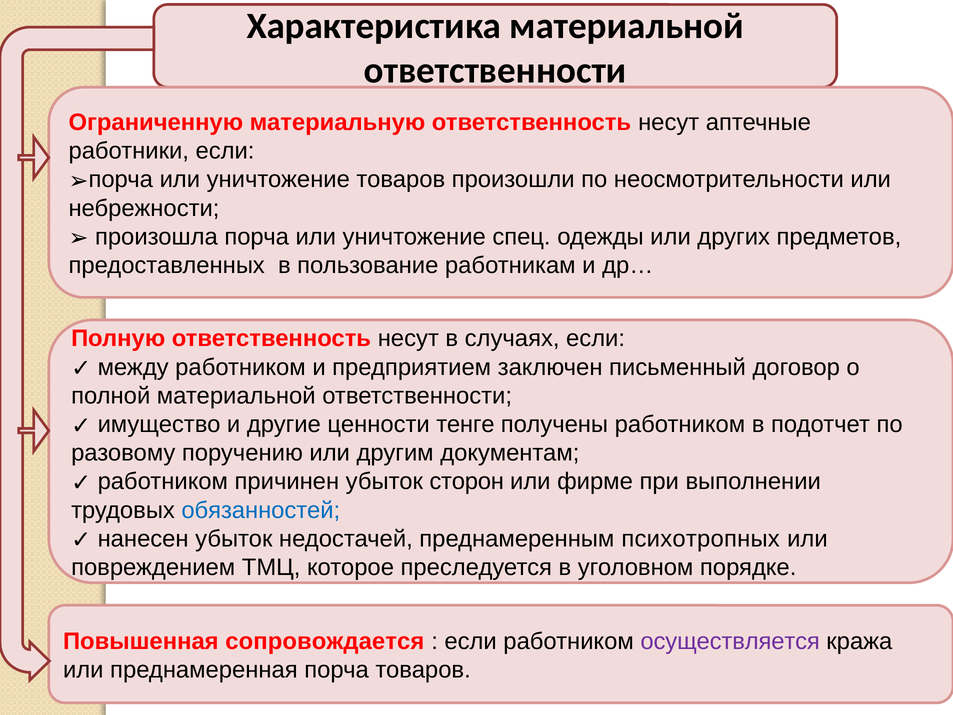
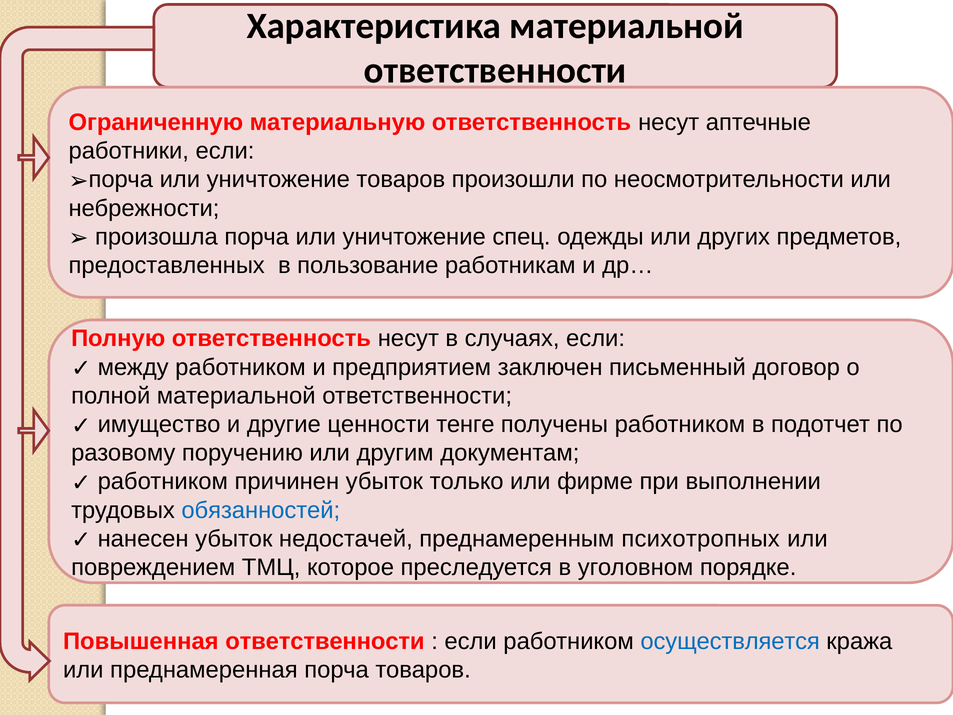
сторон: сторон -> только
сопровождается at (325, 641): сопровождается -> ответственности
осуществляется colour: purple -> blue
